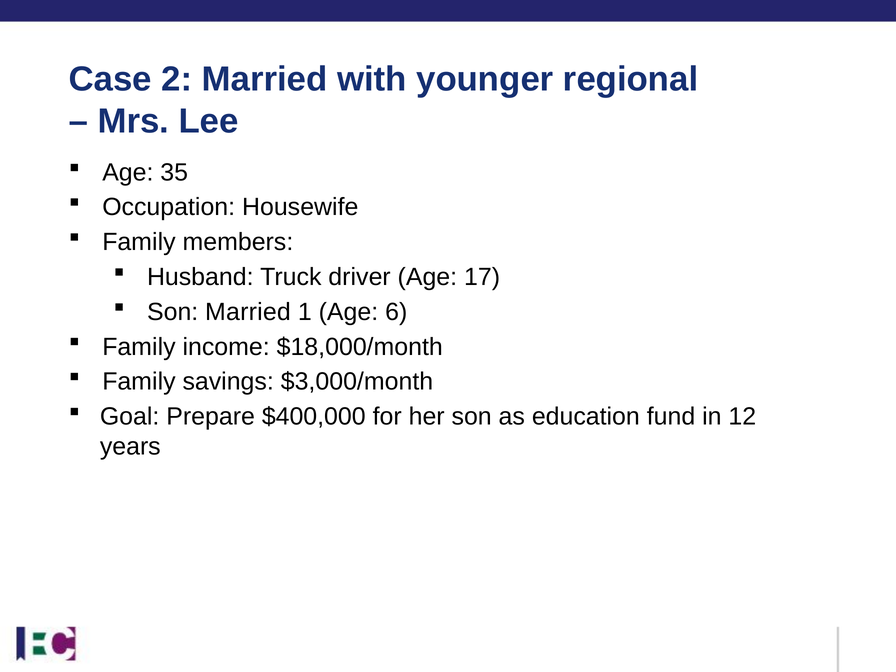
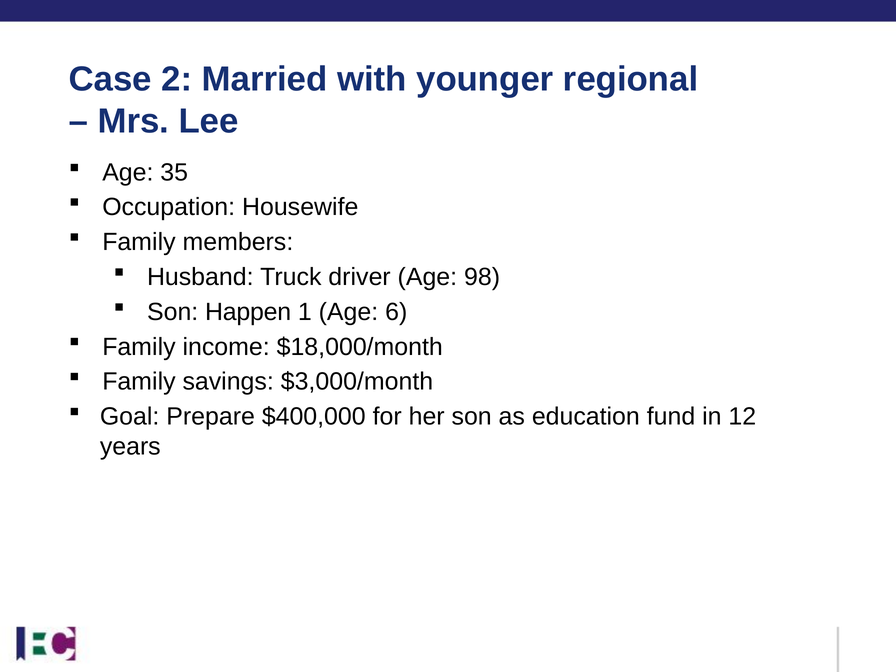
17: 17 -> 98
Son Married: Married -> Happen
